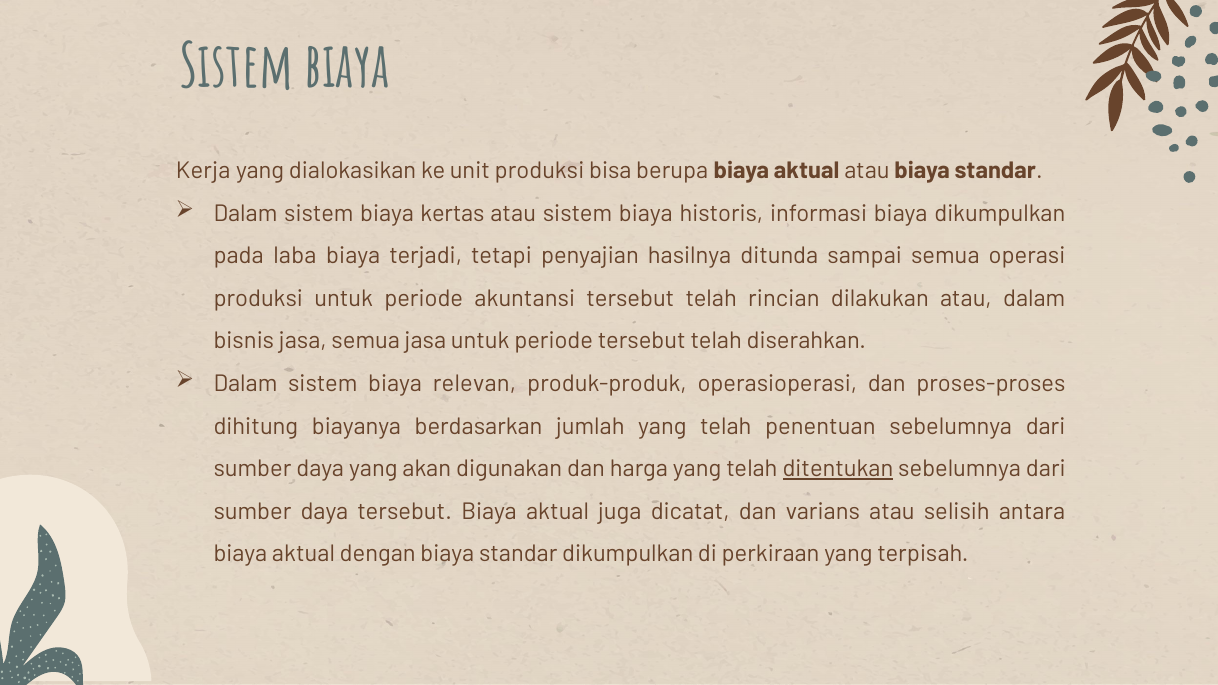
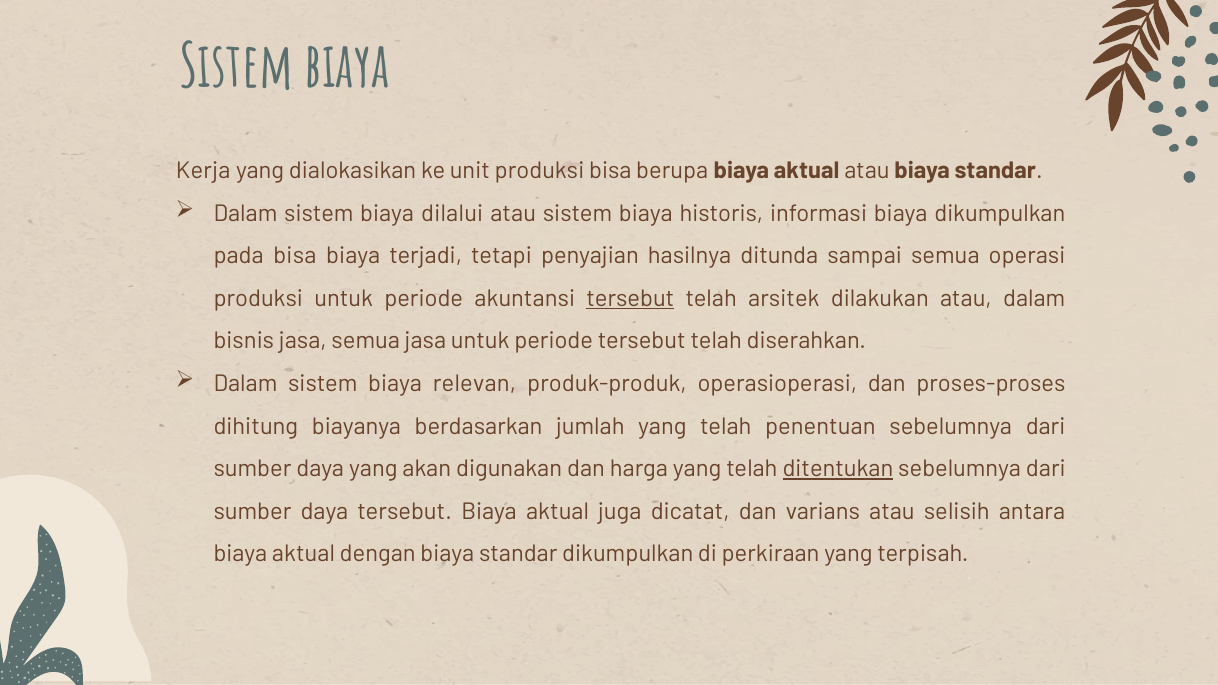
kertas: kertas -> dilalui
pada laba: laba -> bisa
tersebut at (630, 299) underline: none -> present
rincian: rincian -> arsitek
